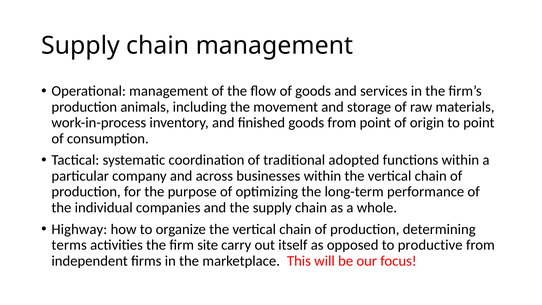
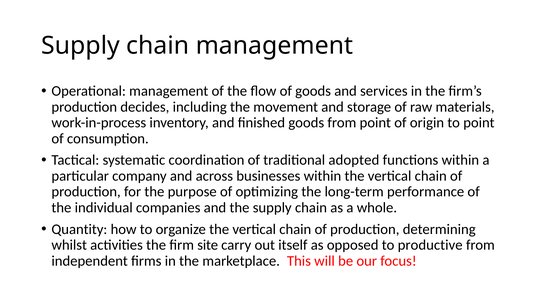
animals: animals -> decides
Highway: Highway -> Quantity
terms: terms -> whilst
